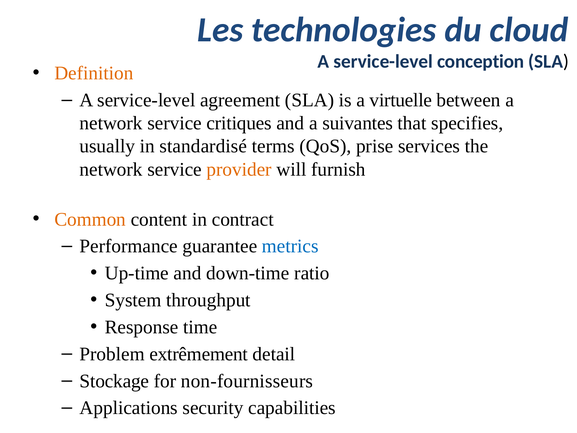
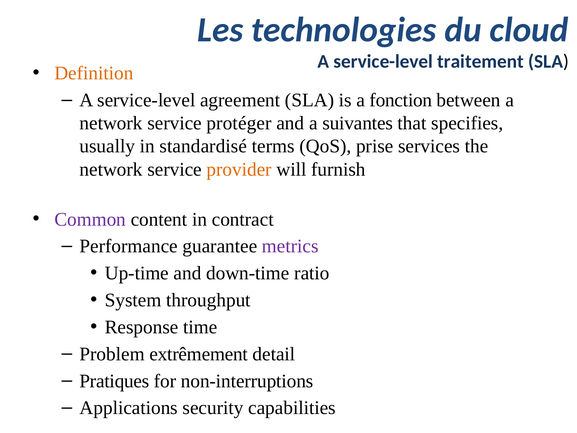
conception: conception -> traitement
virtuelle: virtuelle -> fonction
critiques: critiques -> protéger
Common colour: orange -> purple
metrics colour: blue -> purple
Stockage: Stockage -> Pratiques
non-fournisseurs: non-fournisseurs -> non-interruptions
